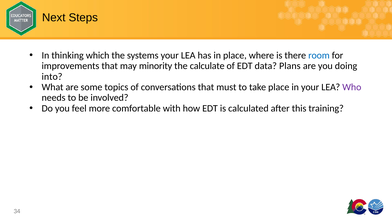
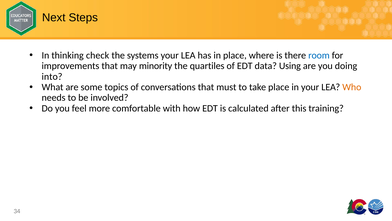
which: which -> check
calculate: calculate -> quartiles
Plans: Plans -> Using
Who colour: purple -> orange
